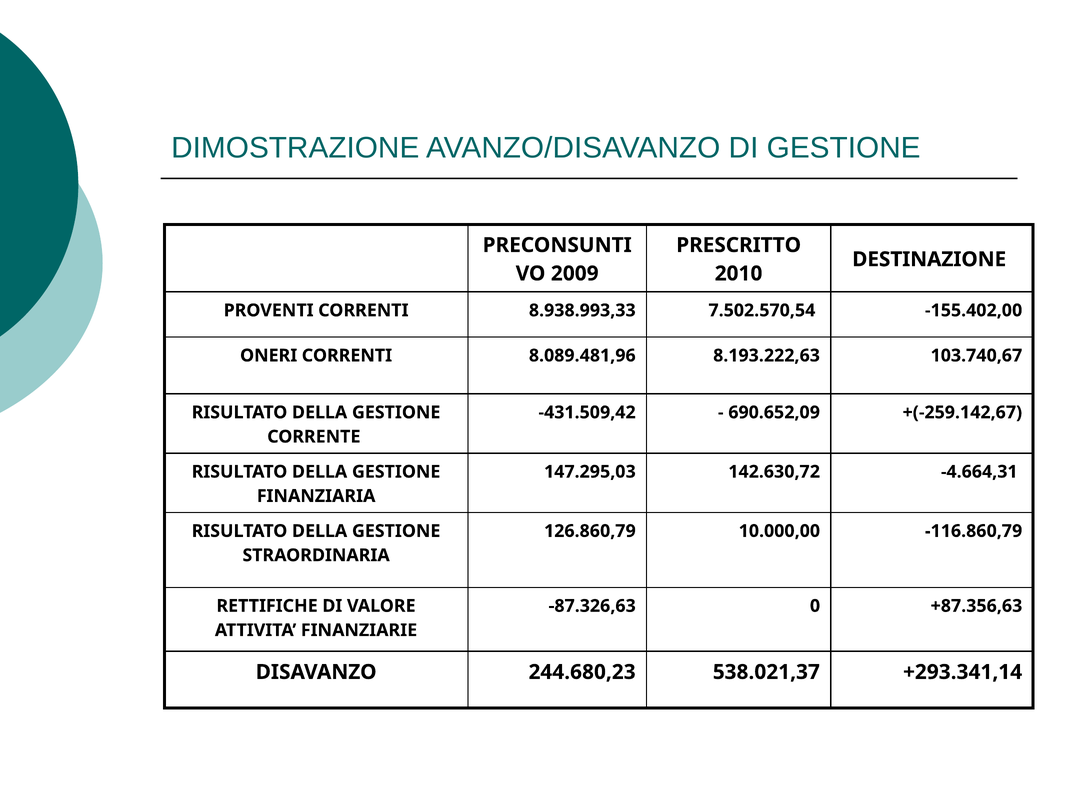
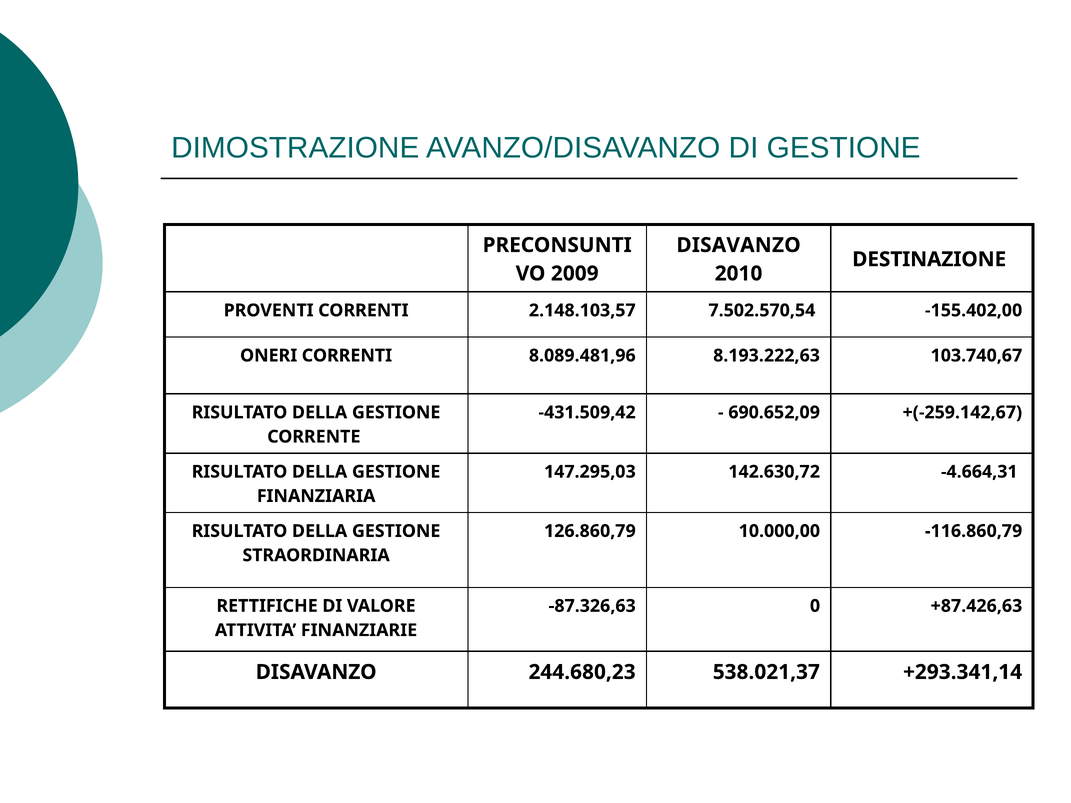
PRESCRITTO at (739, 245): PRESCRITTO -> DISAVANZO
8.938.993,33: 8.938.993,33 -> 2.148.103,57
+87.356,63: +87.356,63 -> +87.426,63
